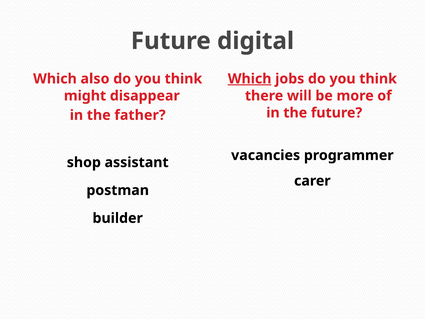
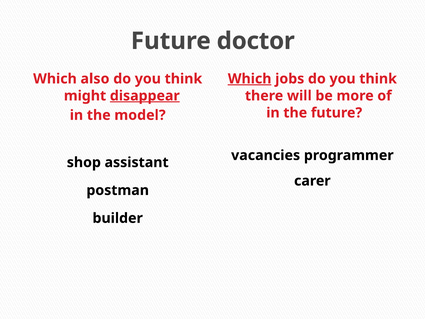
digital: digital -> doctor
disappear underline: none -> present
father: father -> model
